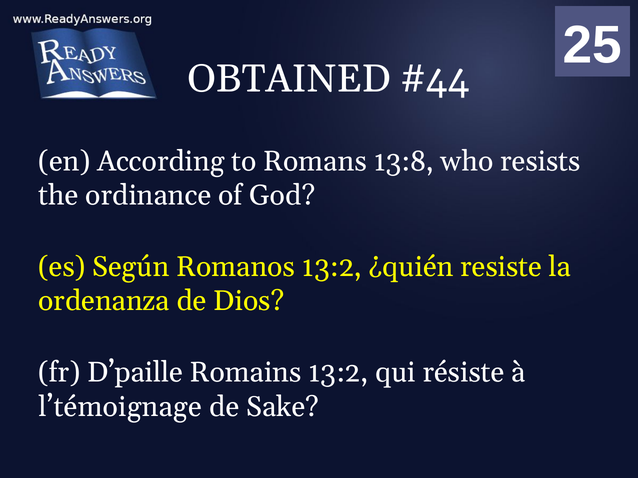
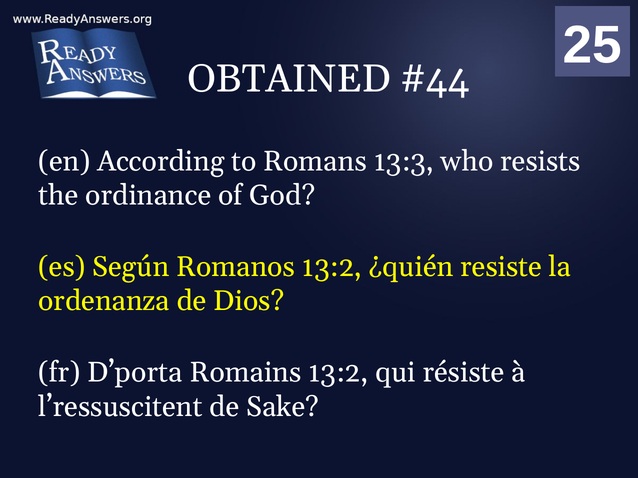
13:8: 13:8 -> 13:3
D’paille: D’paille -> D’porta
l’témoignage: l’témoignage -> l’ressuscitent
